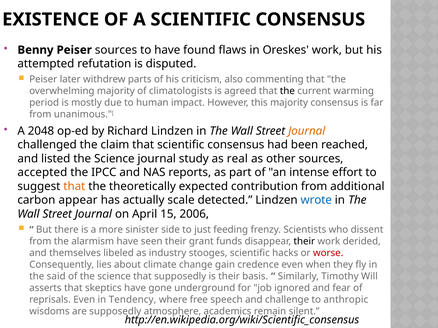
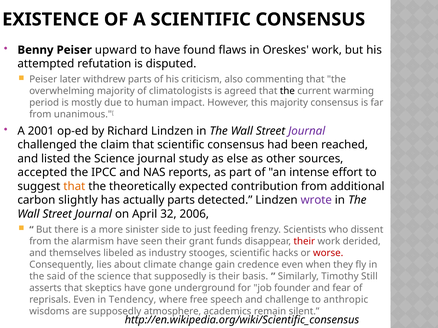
Peiser sources: sources -> upward
2048: 2048 -> 2001
Journal at (307, 131) colour: orange -> purple
real: real -> else
appear: appear -> slightly
actually scale: scale -> parts
wrote colour: blue -> purple
15: 15 -> 32
their at (304, 242) colour: black -> red
Will: Will -> Still
ignored: ignored -> founder
